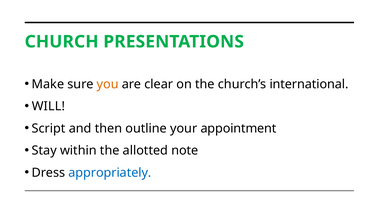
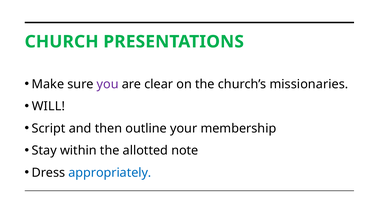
you colour: orange -> purple
international: international -> missionaries
appointment: appointment -> membership
